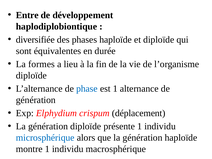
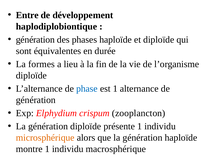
diversifiée at (35, 40): diversifiée -> génération
déplacement: déplacement -> zooplancton
microsphérique colour: blue -> orange
